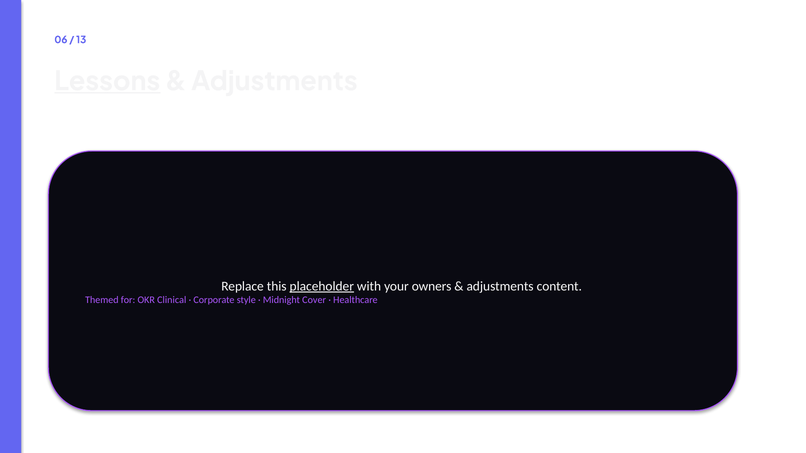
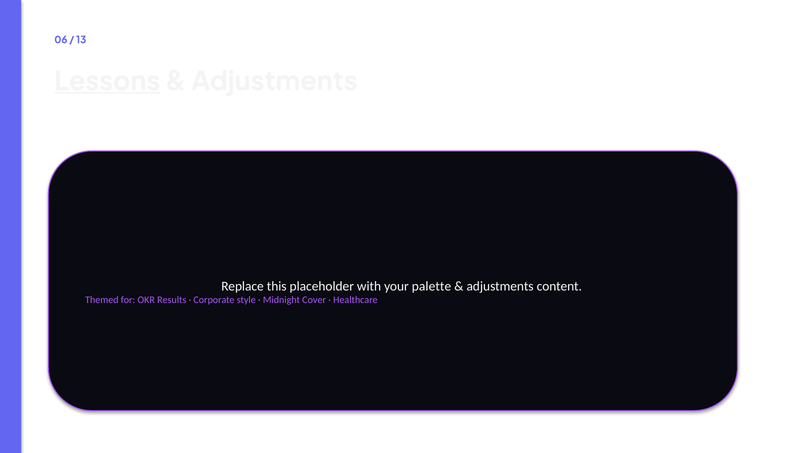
placeholder underline: present -> none
owners: owners -> palette
Clinical: Clinical -> Results
